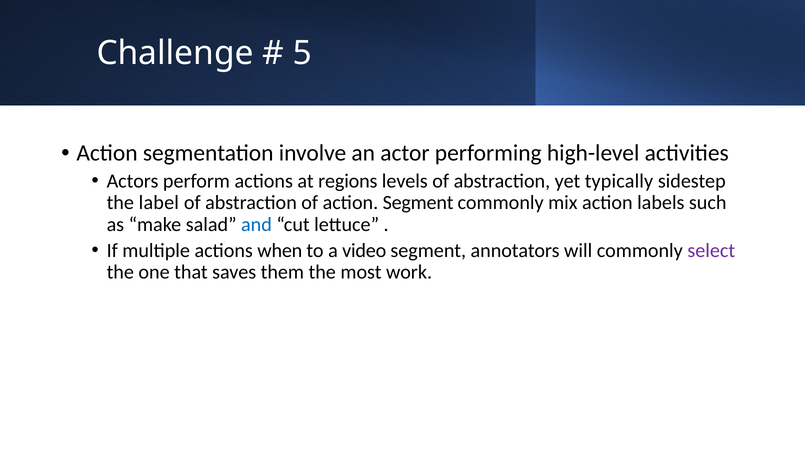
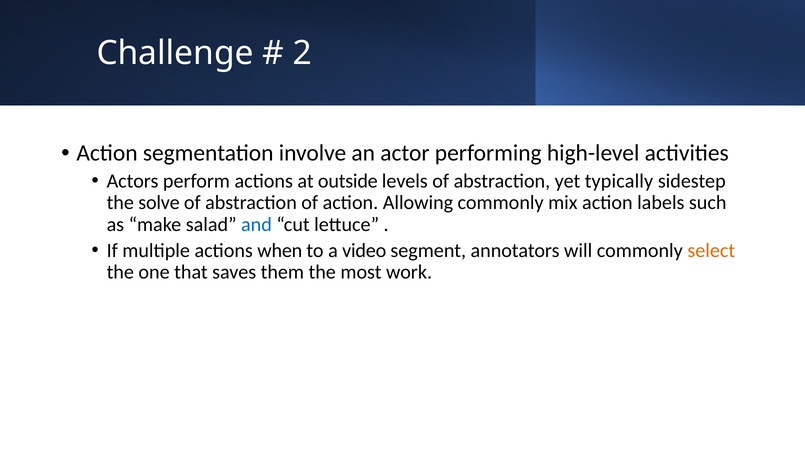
5: 5 -> 2
regions: regions -> outside
label: label -> solve
action Segment: Segment -> Allowing
select colour: purple -> orange
